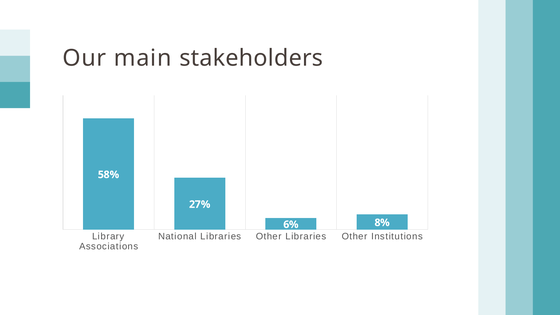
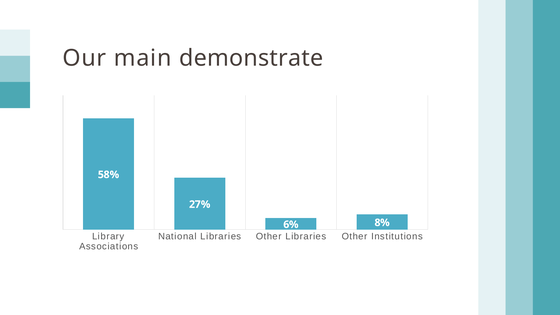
stakeholders: stakeholders -> demonstrate
